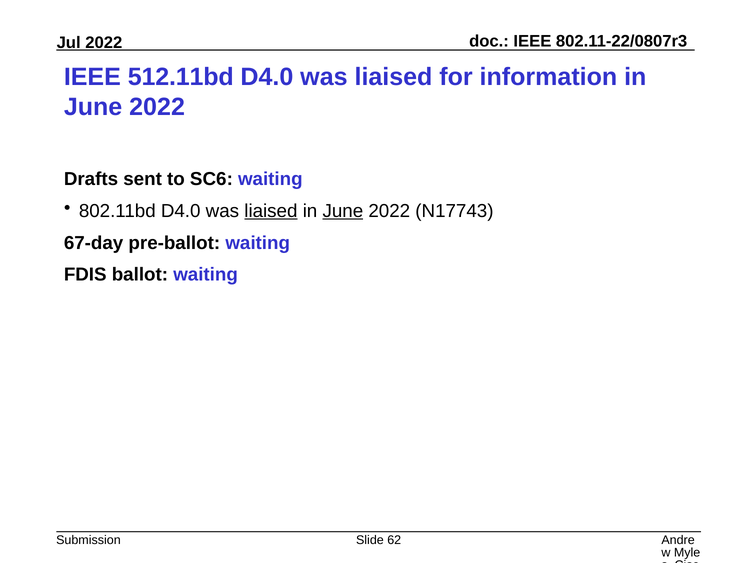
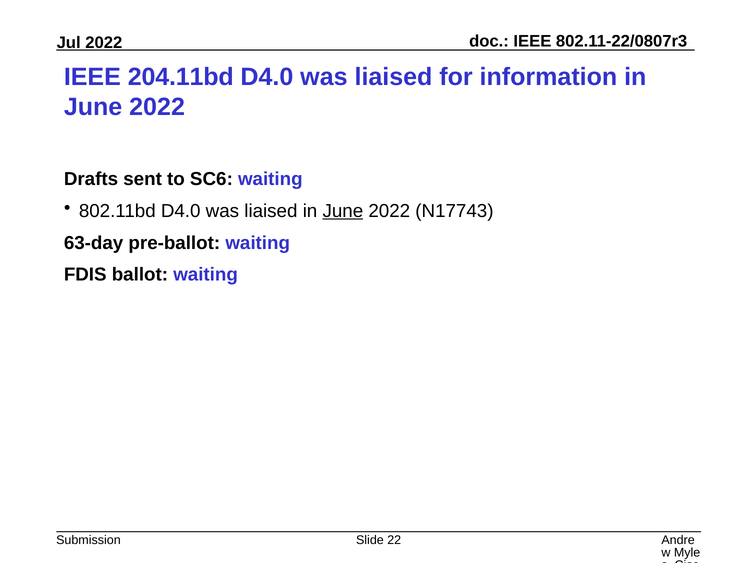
512.11bd: 512.11bd -> 204.11bd
liaised at (271, 211) underline: present -> none
67-day: 67-day -> 63-day
62: 62 -> 22
